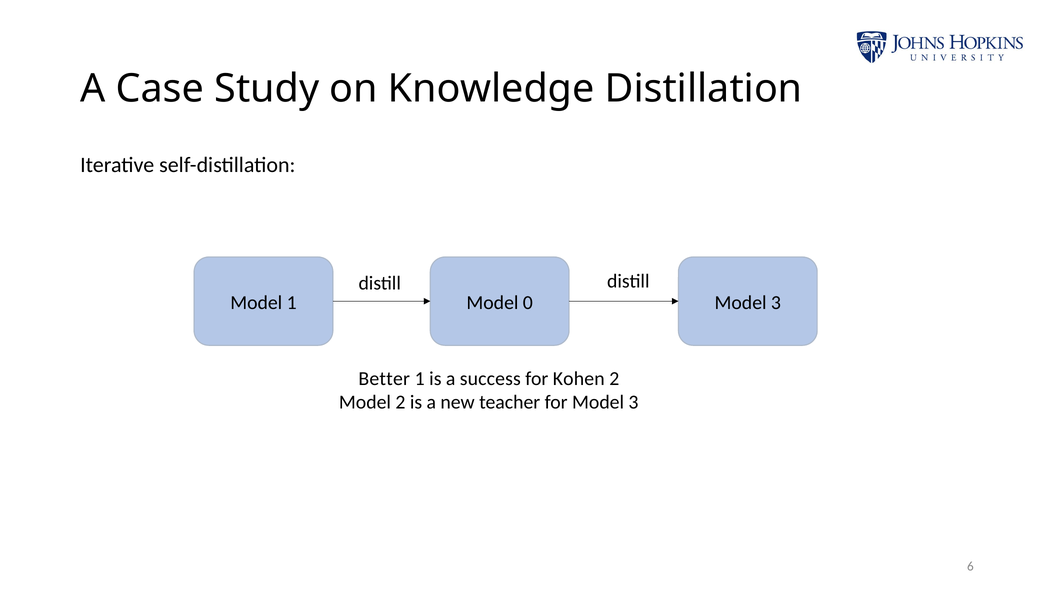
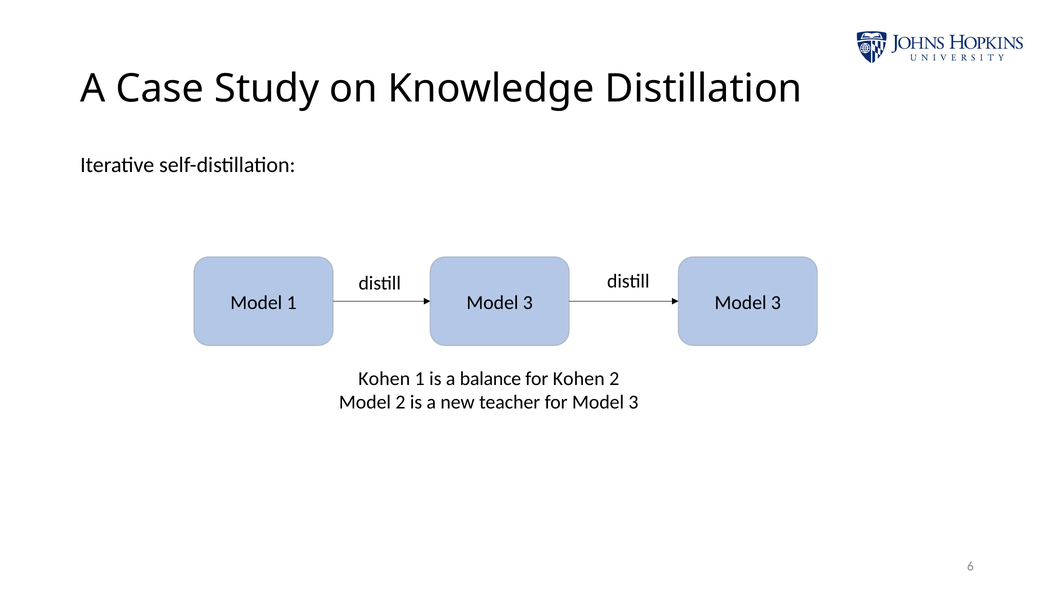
1 Model 0: 0 -> 3
Better at (384, 379): Better -> Kohen
success: success -> balance
